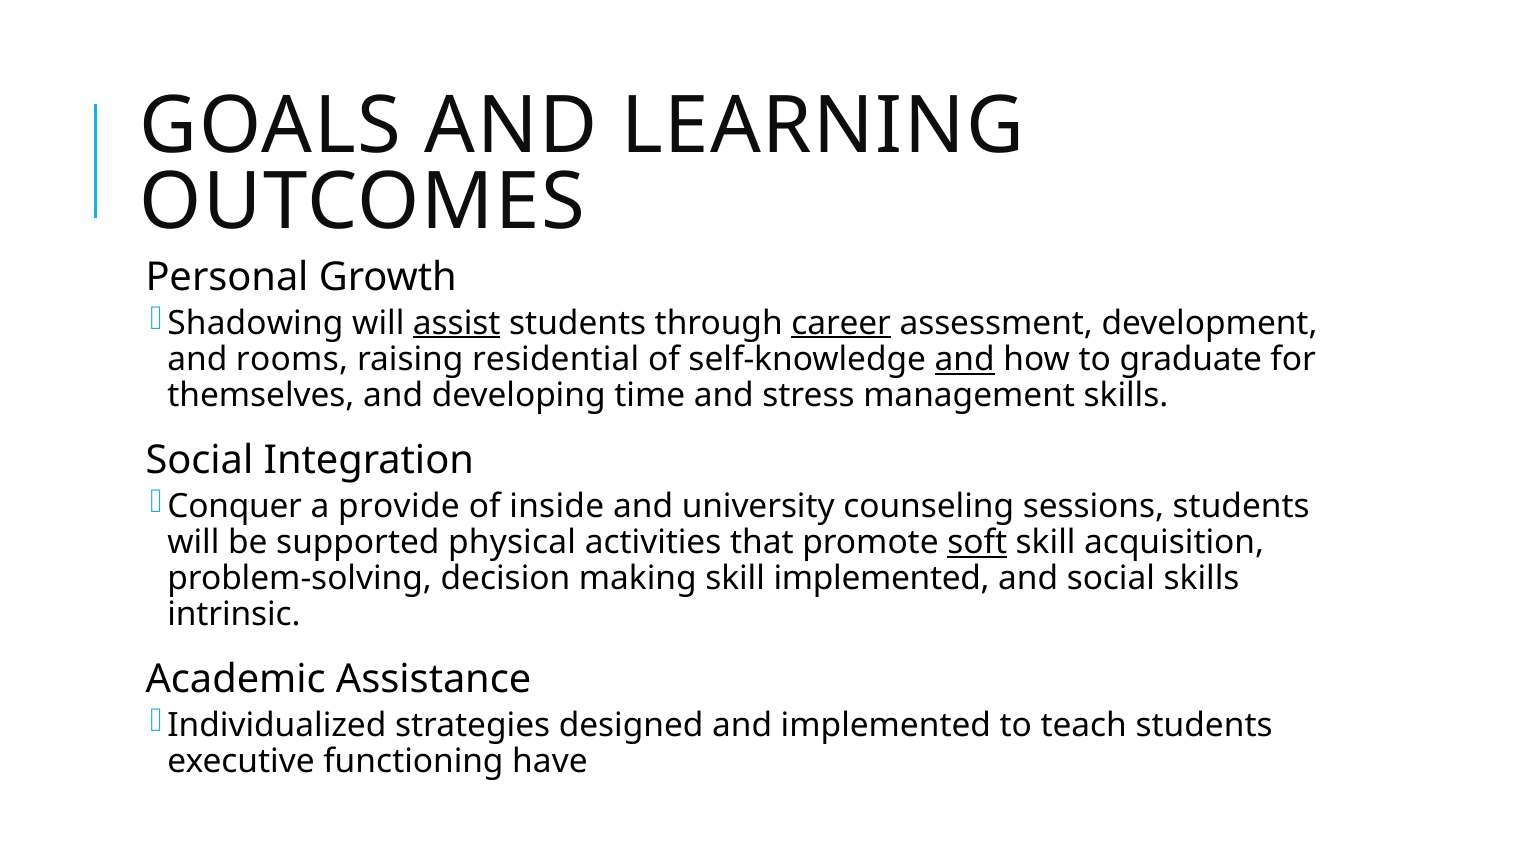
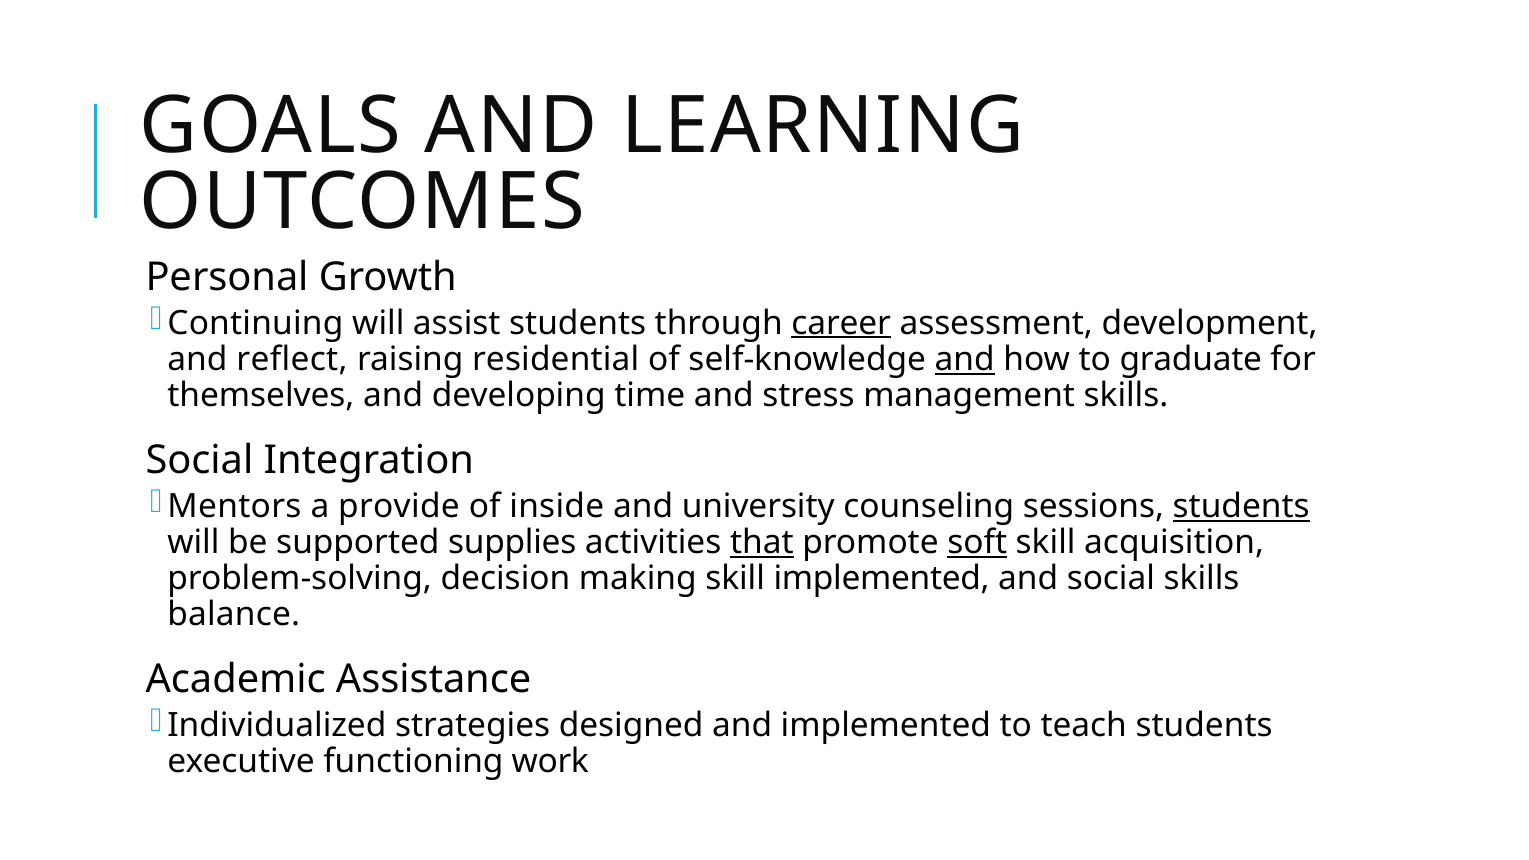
Shadowing: Shadowing -> Continuing
assist underline: present -> none
rooms: rooms -> reflect
Conquer: Conquer -> Mentors
students at (1241, 506) underline: none -> present
physical: physical -> supplies
that underline: none -> present
intrinsic: intrinsic -> balance
have: have -> work
